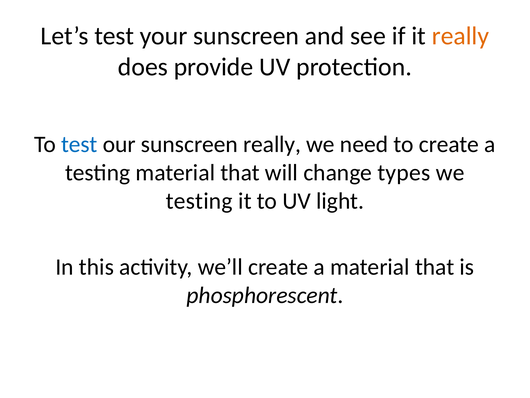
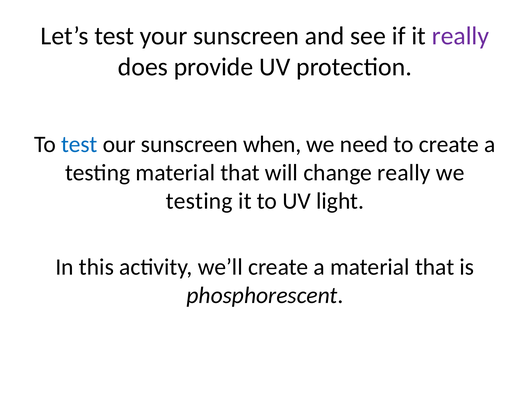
really at (460, 36) colour: orange -> purple
sunscreen really: really -> when
change types: types -> really
